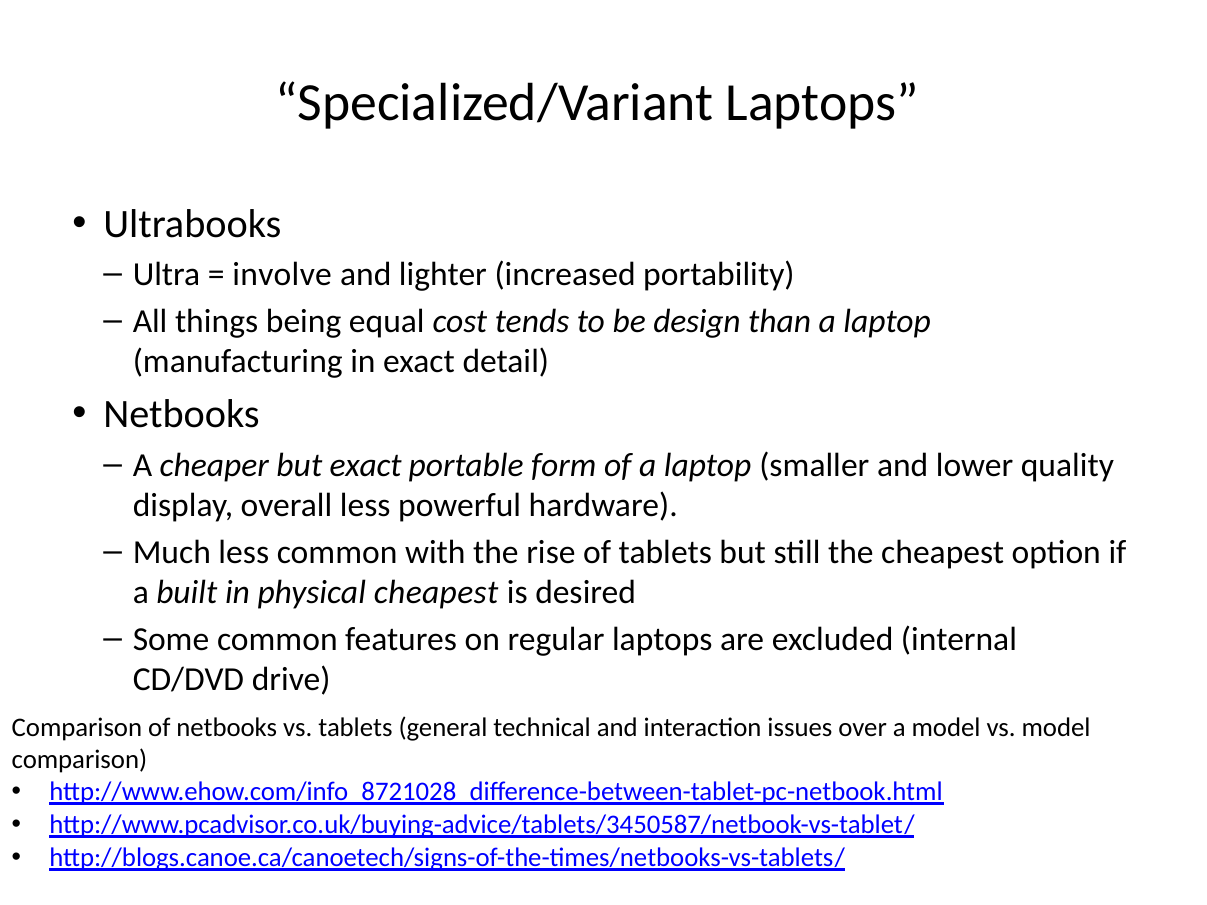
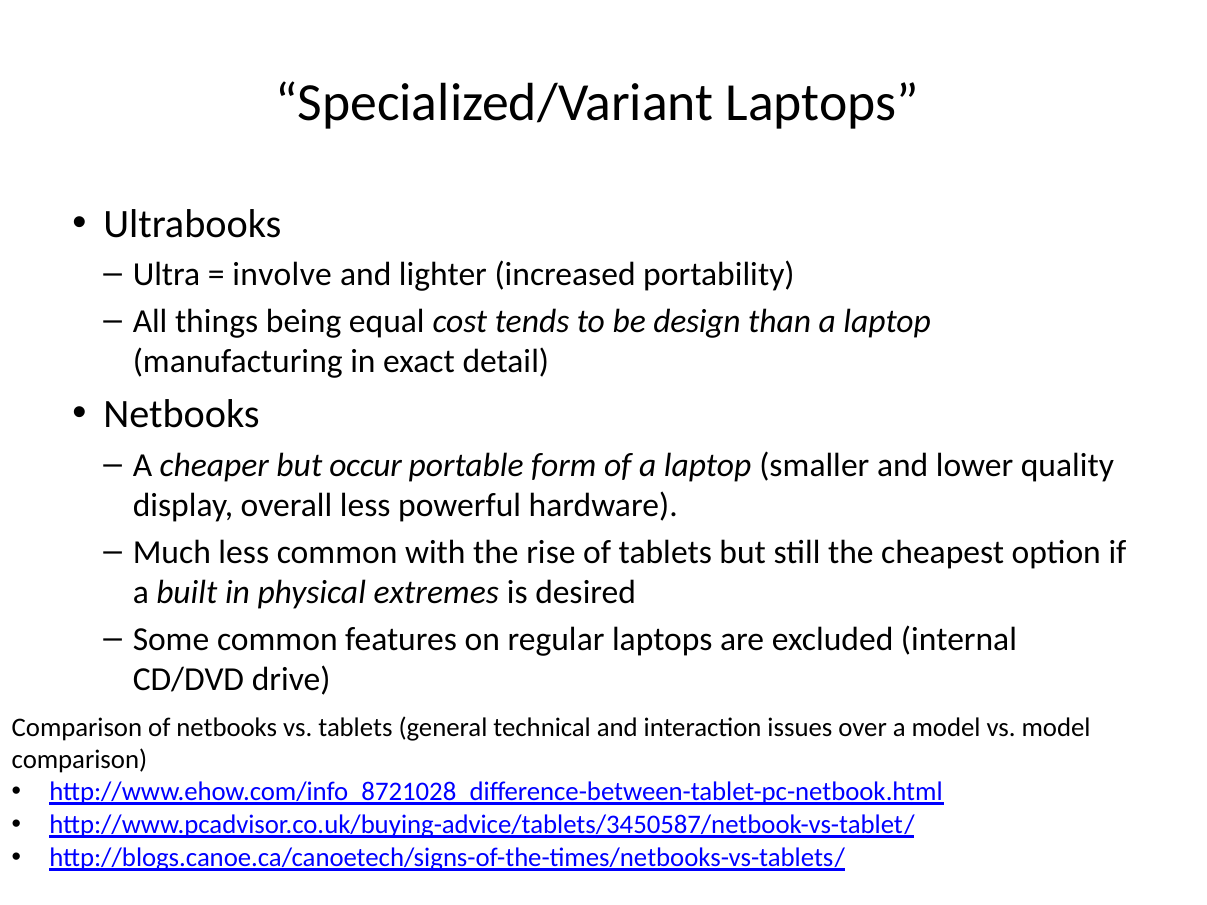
but exact: exact -> occur
physical cheapest: cheapest -> extremes
